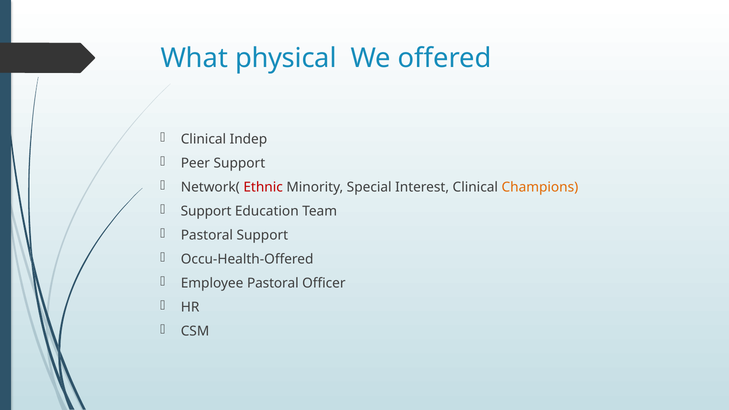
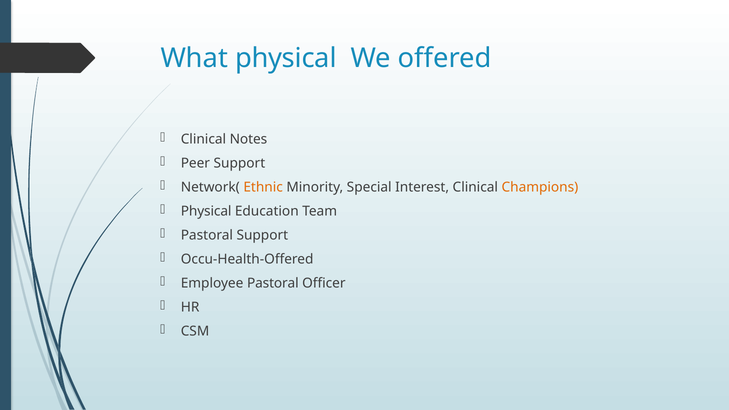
Indep: Indep -> Notes
Ethnic colour: red -> orange
Support at (206, 211): Support -> Physical
